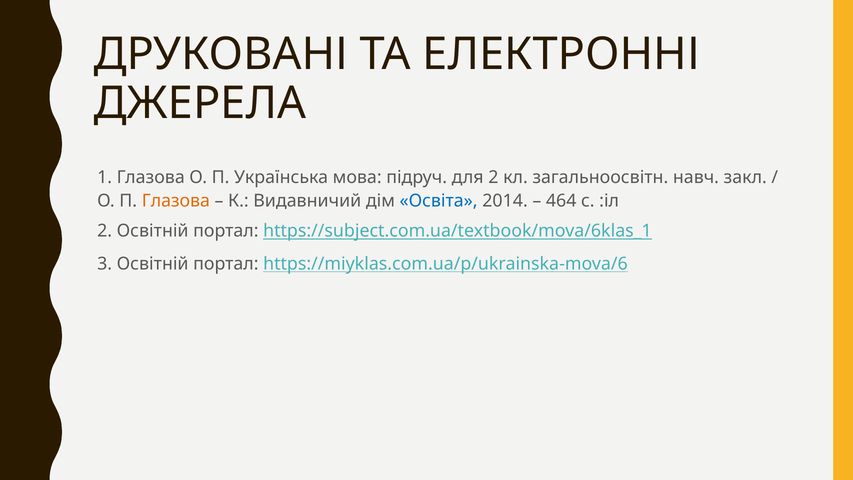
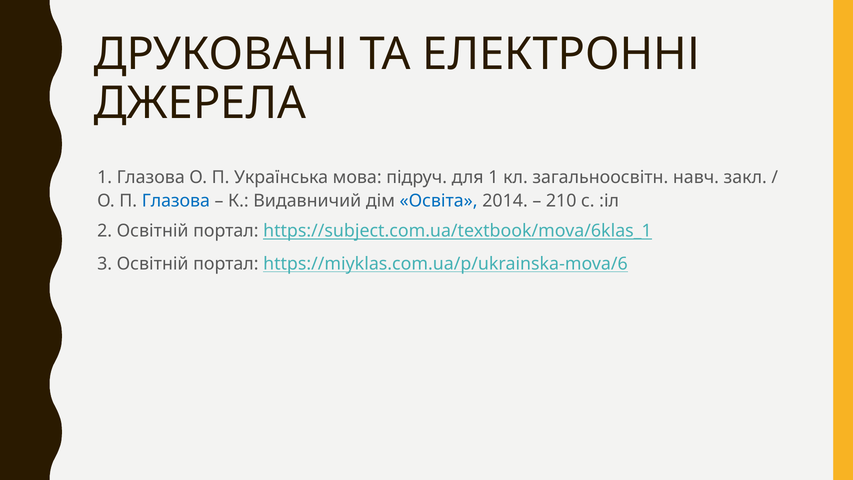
для 2: 2 -> 1
Глазова at (176, 201) colour: orange -> blue
464: 464 -> 210
